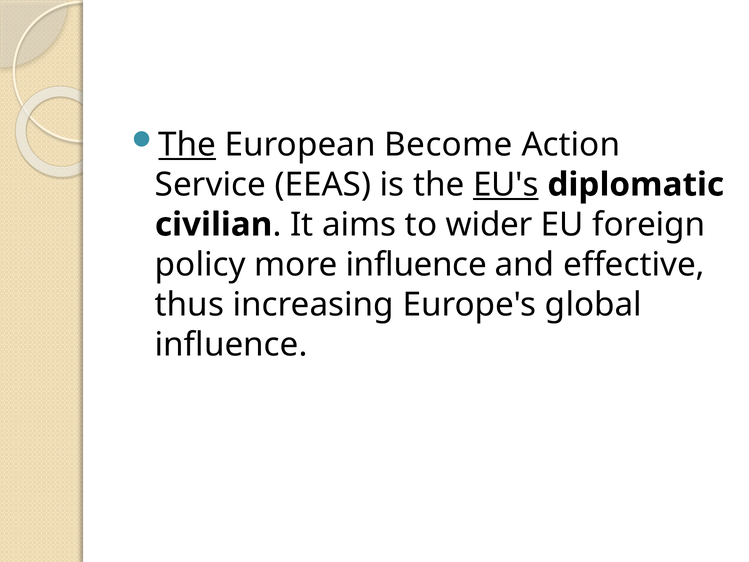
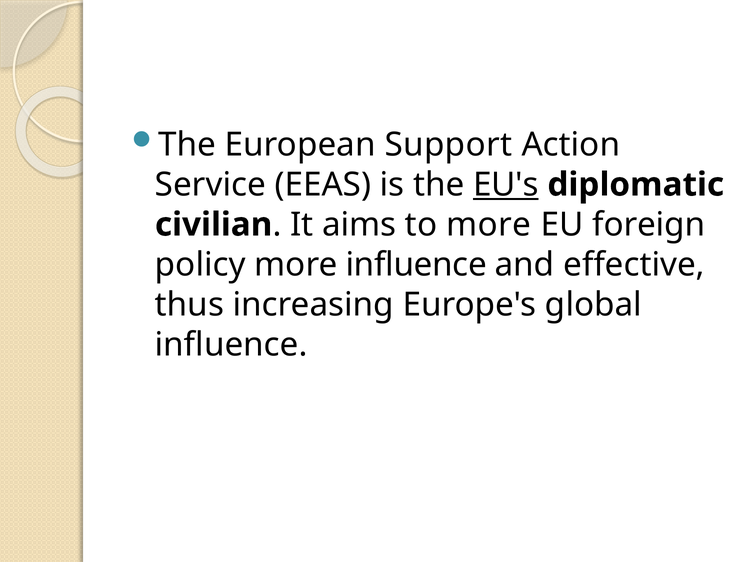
The at (187, 145) underline: present -> none
Become: Become -> Support
to wider: wider -> more
